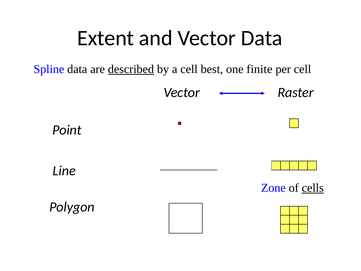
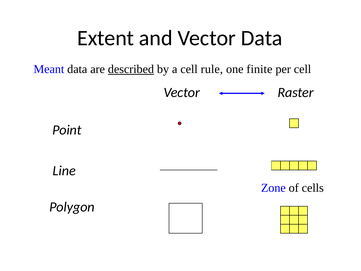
Spline: Spline -> Meant
best: best -> rule
cells underline: present -> none
